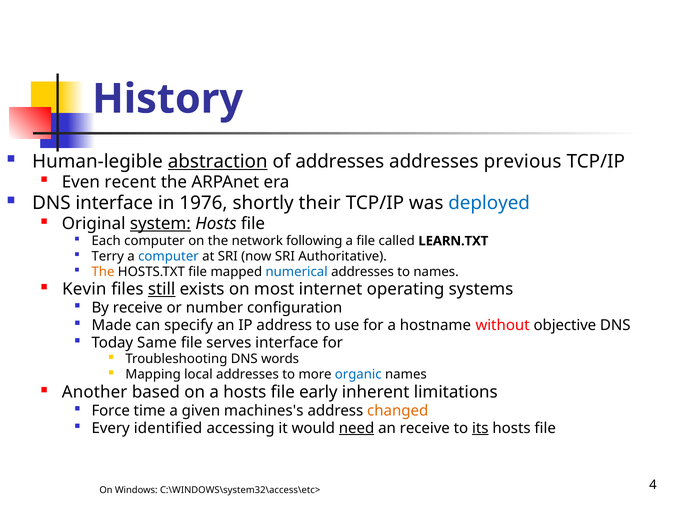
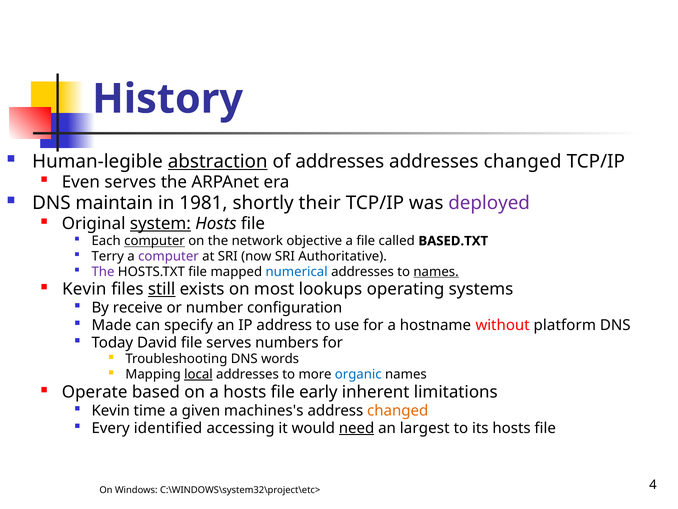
addresses previous: previous -> changed
Even recent: recent -> serves
DNS interface: interface -> maintain
1976: 1976 -> 1981
deployed colour: blue -> purple
computer at (154, 241) underline: none -> present
following: following -> objective
LEARN.TXT: LEARN.TXT -> BASED.TXT
computer at (168, 256) colour: blue -> purple
The at (103, 271) colour: orange -> purple
names at (436, 271) underline: none -> present
internet: internet -> lookups
objective: objective -> platform
Same: Same -> David
serves interface: interface -> numbers
local underline: none -> present
Another: Another -> Operate
Force at (111, 410): Force -> Kevin
an receive: receive -> largest
its underline: present -> none
C:\WINDOWS\system32\access\etc>: C:\WINDOWS\system32\access\etc> -> C:\WINDOWS\system32\project\etc>
